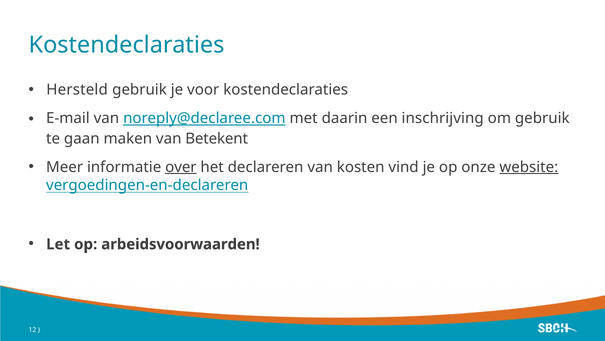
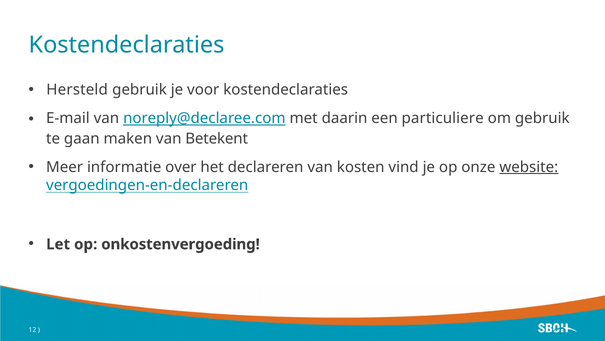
inschrijving: inschrijving -> particuliere
over underline: present -> none
arbeidsvoorwaarden: arbeidsvoorwaarden -> onkostenvergoeding
